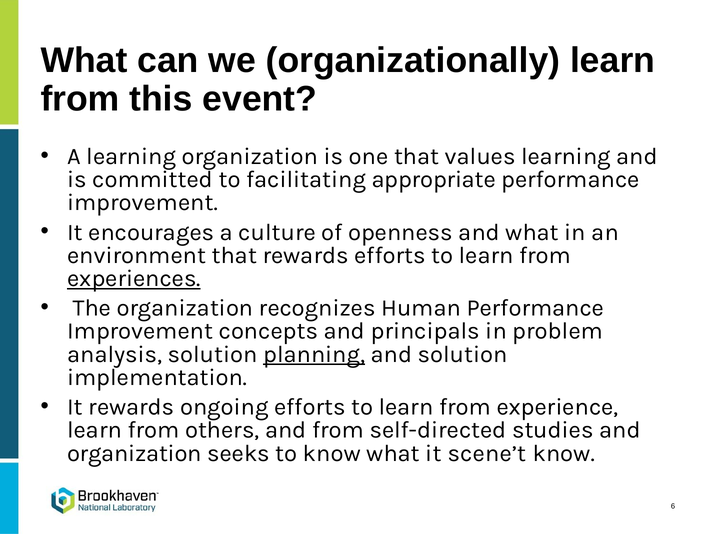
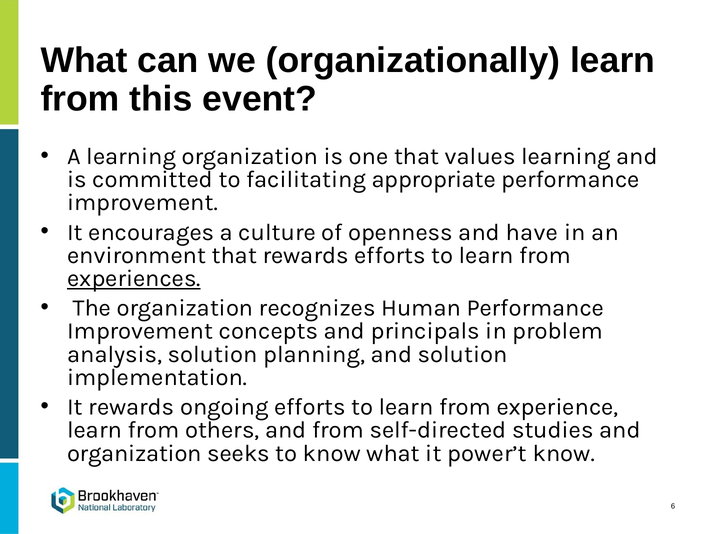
and what: what -> have
planning underline: present -> none
scene’t: scene’t -> power’t
